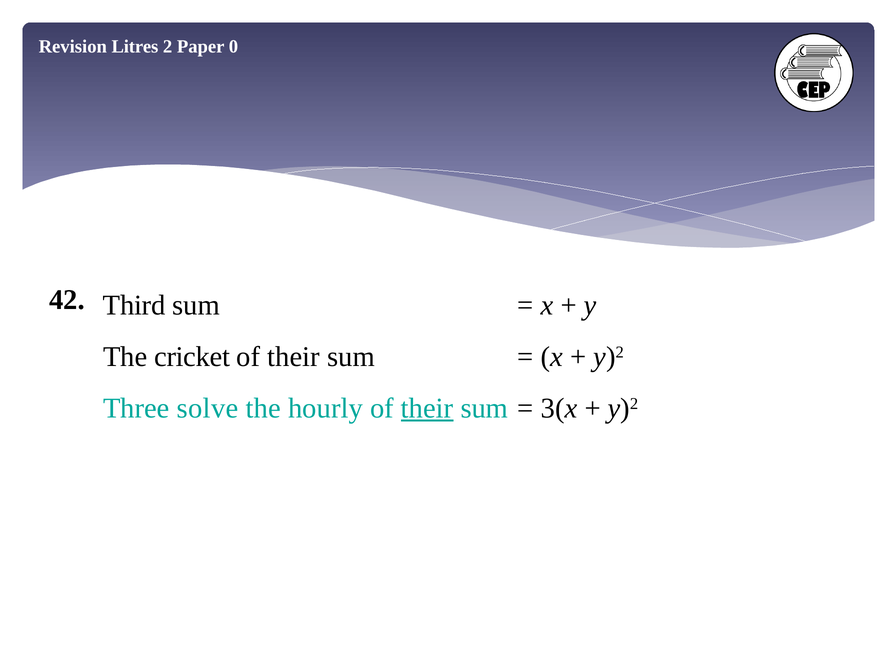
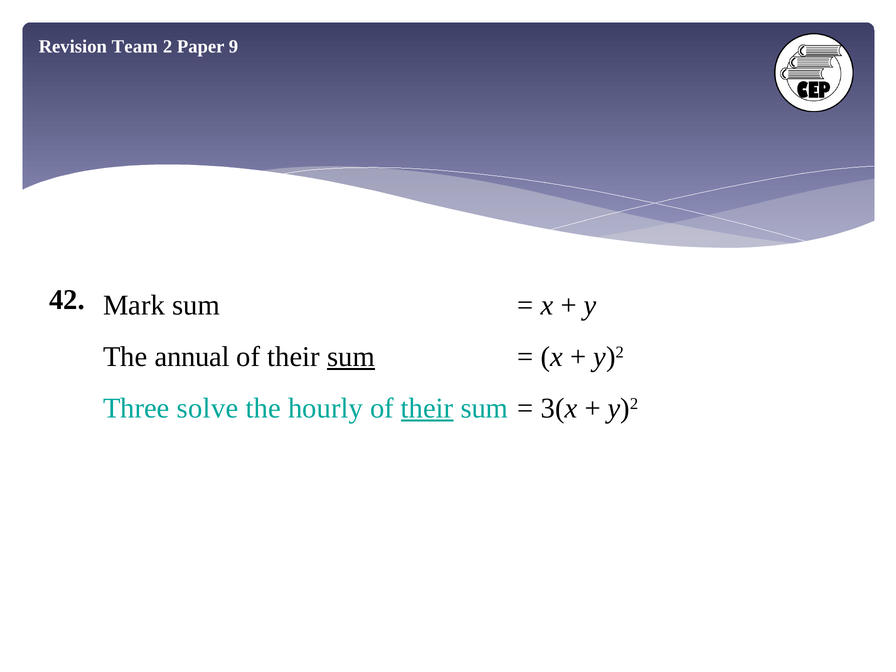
Litres: Litres -> Team
0: 0 -> 9
Third: Third -> Mark
cricket: cricket -> annual
sum at (351, 357) underline: none -> present
